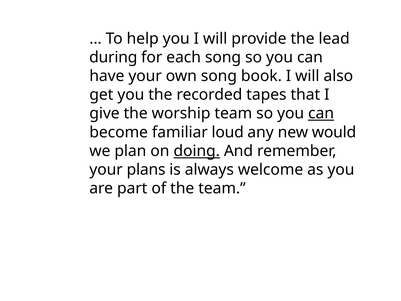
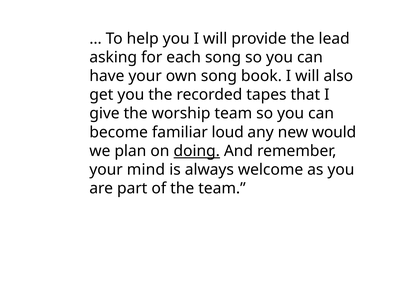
during: during -> asking
can at (321, 113) underline: present -> none
plans: plans -> mind
